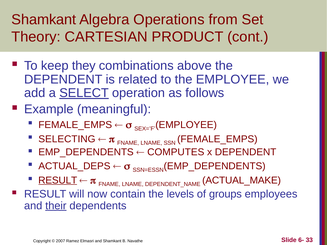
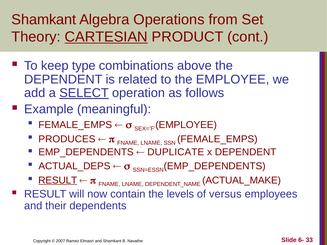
CARTESIAN underline: none -> present
they: they -> type
SELECTING: SELECTING -> PRODUCES
COMPUTES: COMPUTES -> DUPLICATE
groups: groups -> versus
their underline: present -> none
